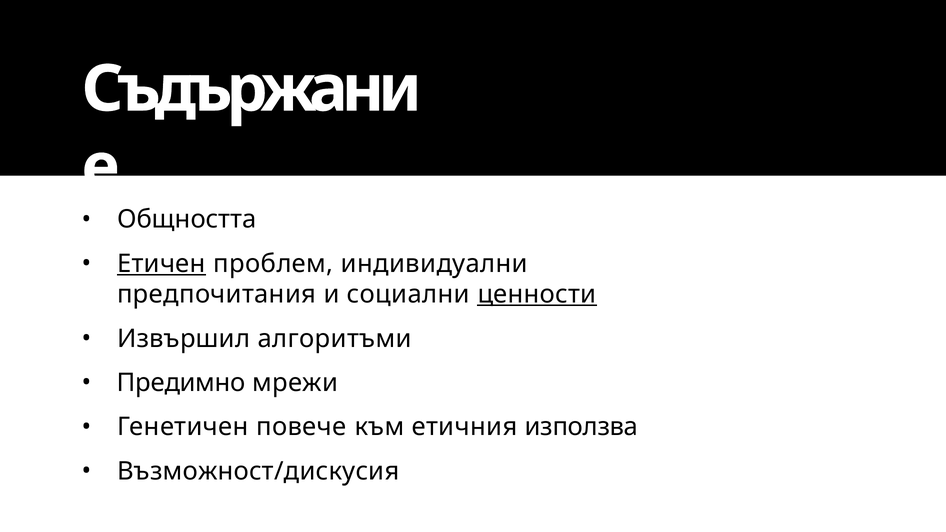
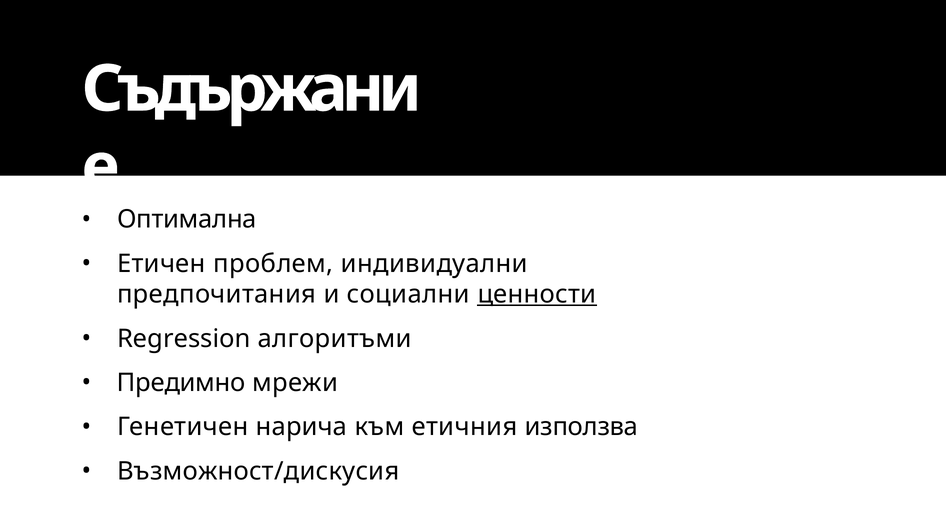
Общността: Общността -> Оптимална
Етичен underline: present -> none
Извършил: Извършил -> Regression
повече: повече -> нарича
